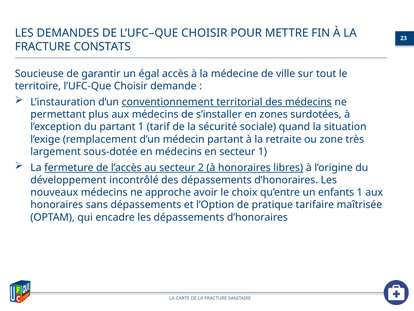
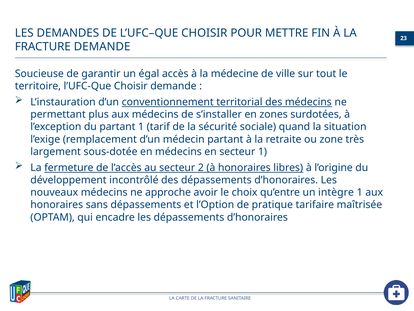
FRACTURE CONSTATS: CONSTATS -> DEMANDE
enfants: enfants -> intègre
